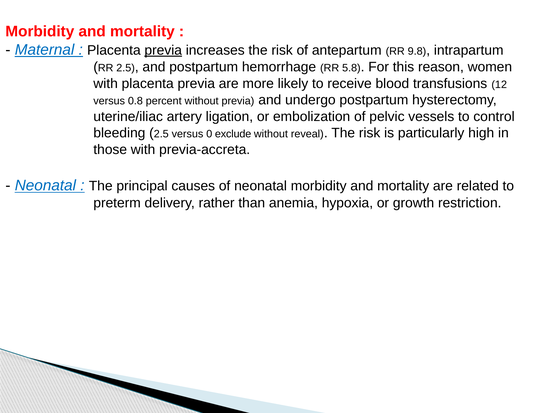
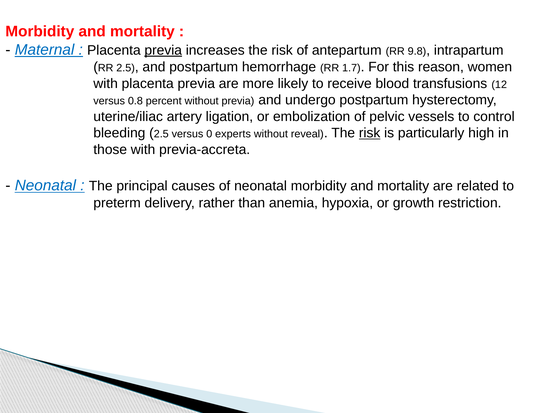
5.8: 5.8 -> 1.7
exclude: exclude -> experts
risk at (370, 133) underline: none -> present
